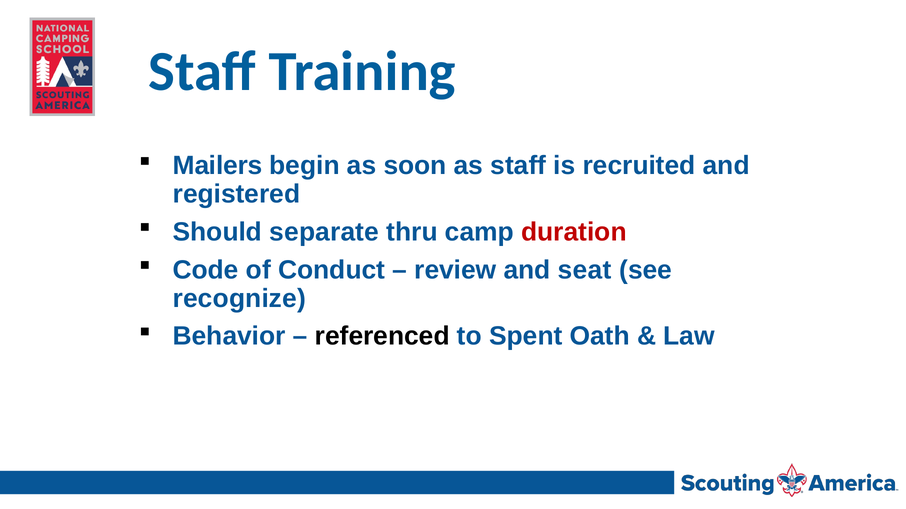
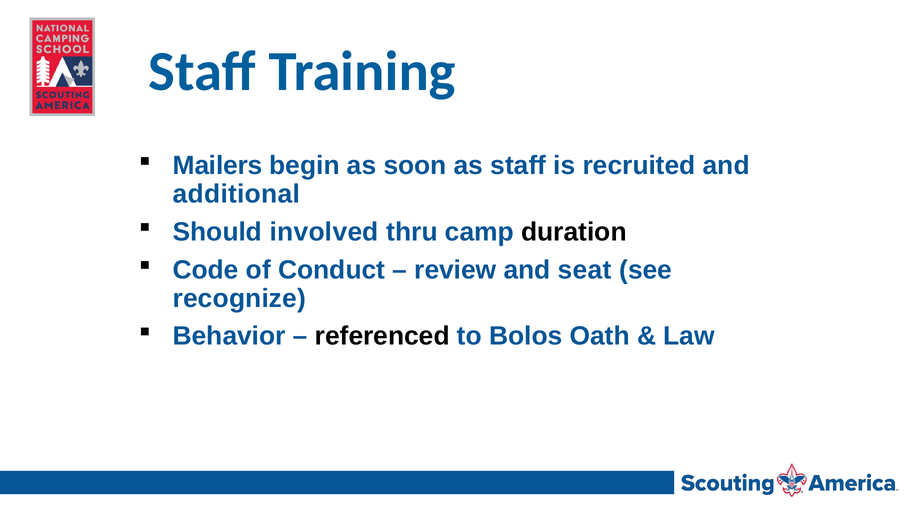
registered: registered -> additional
separate: separate -> involved
duration colour: red -> black
Spent: Spent -> Bolos
